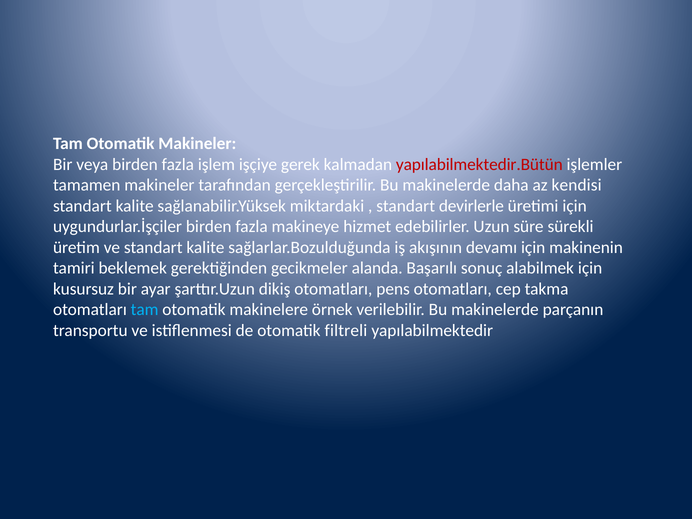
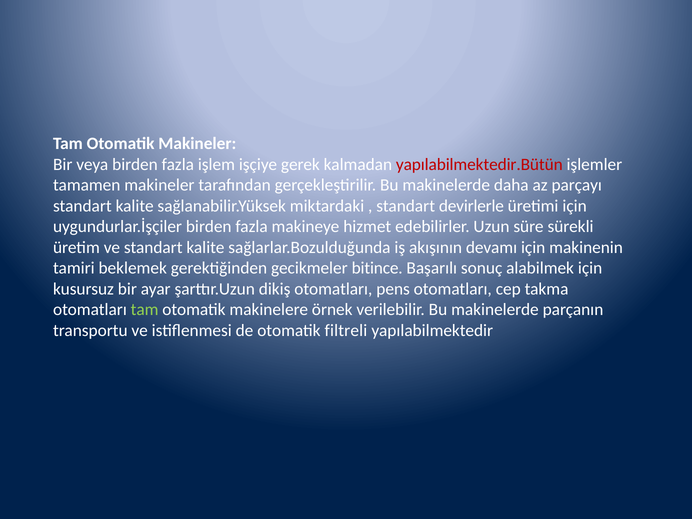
kendisi: kendisi -> parçayı
alanda: alanda -> bitince
tam at (145, 310) colour: light blue -> light green
